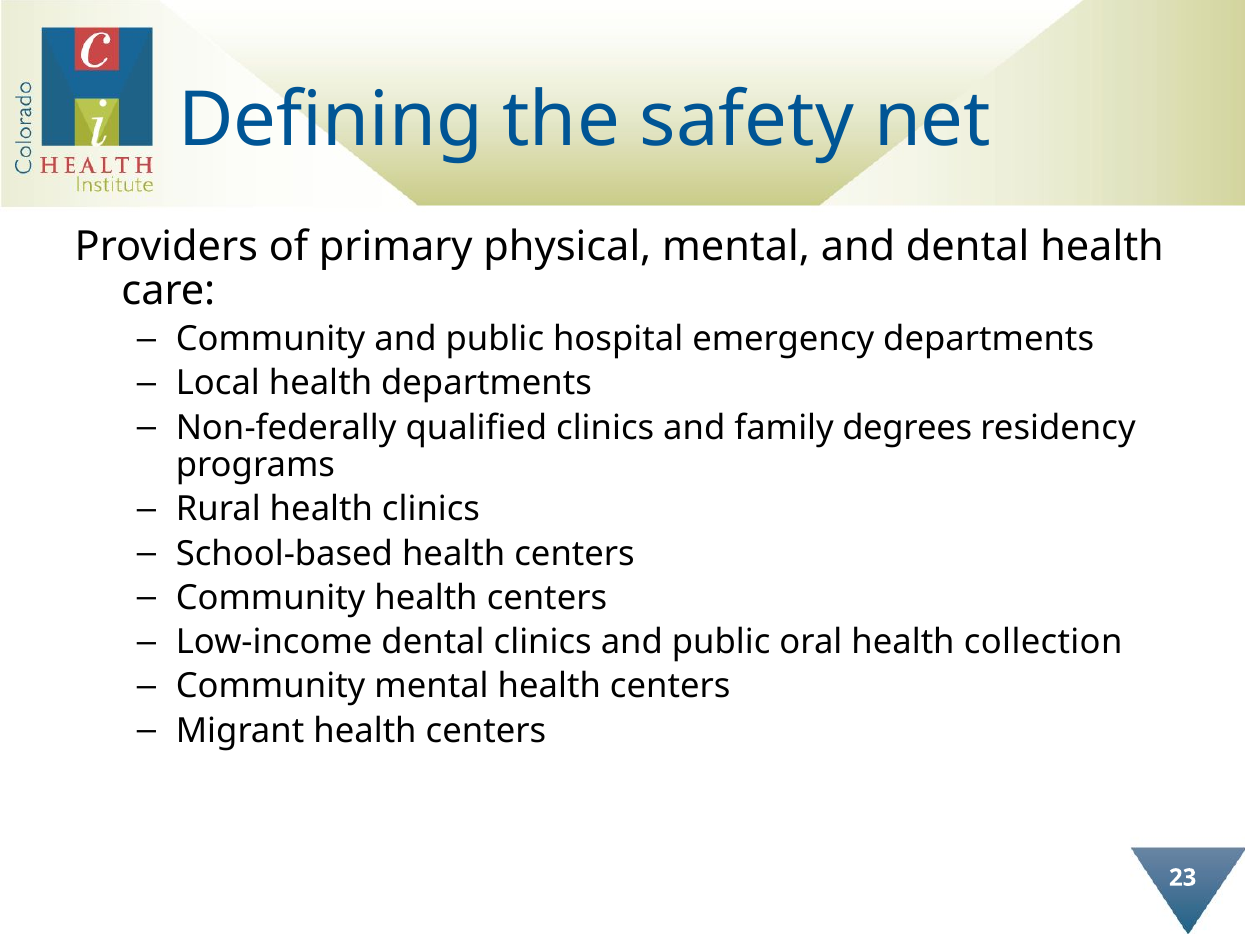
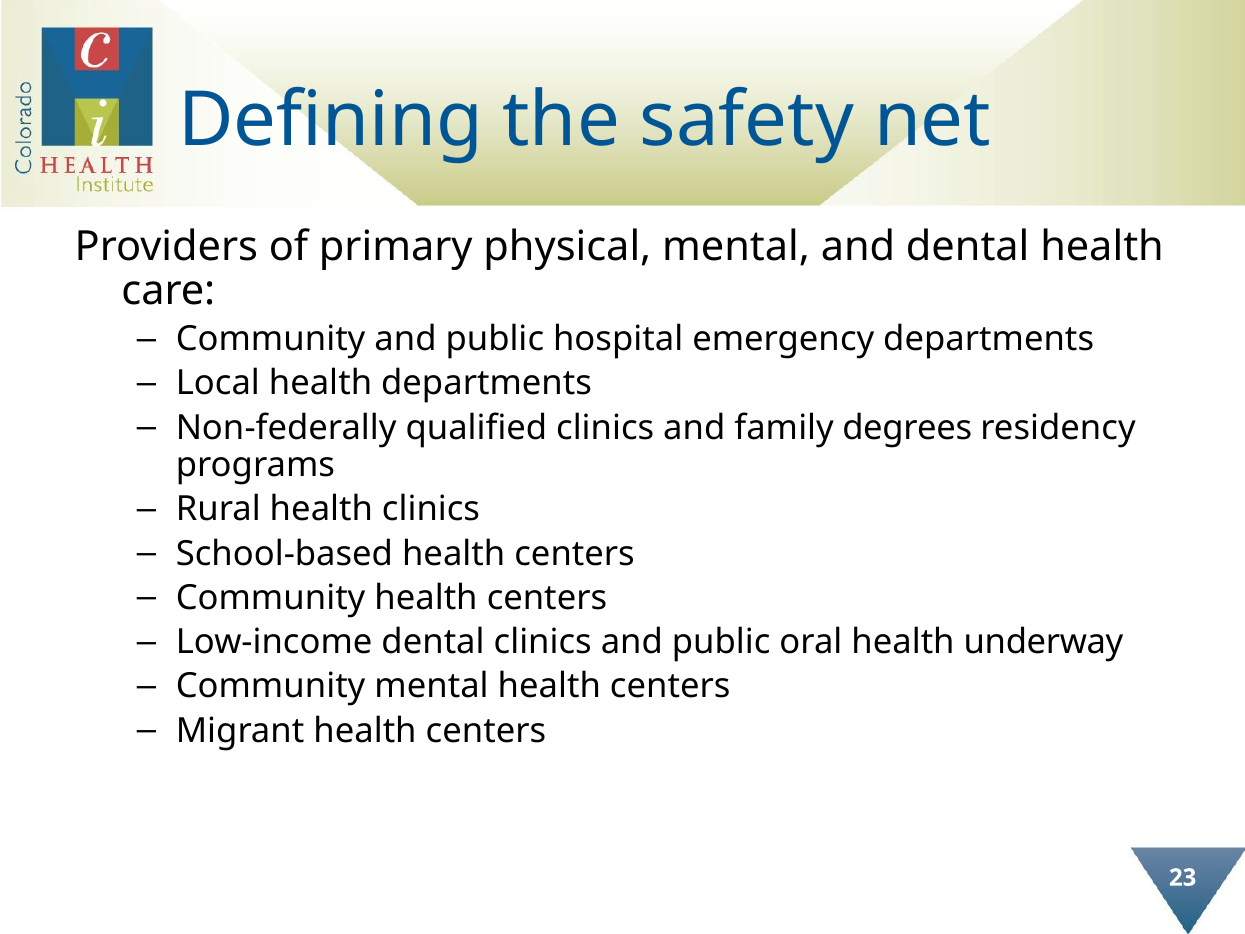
collection: collection -> underway
